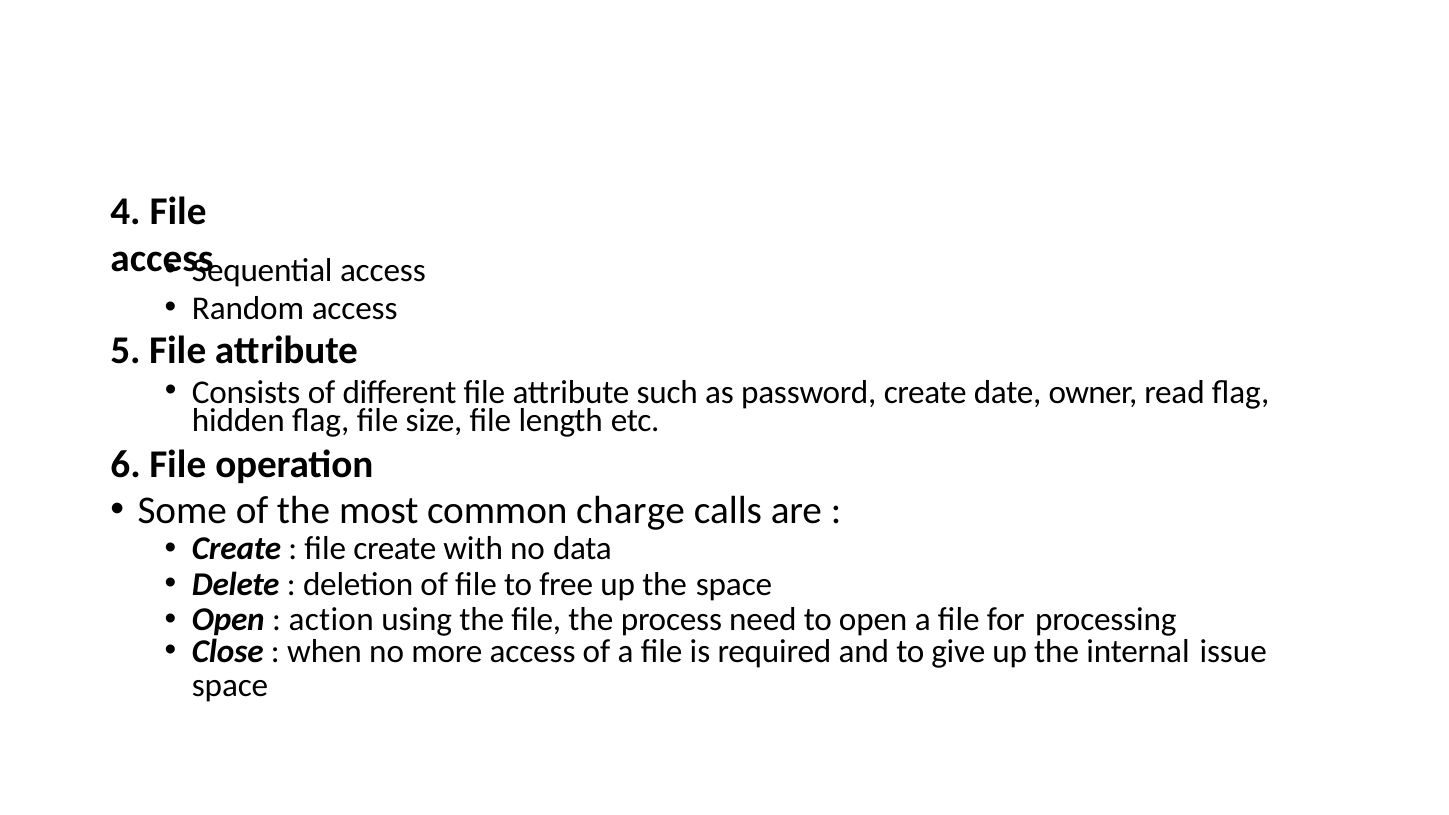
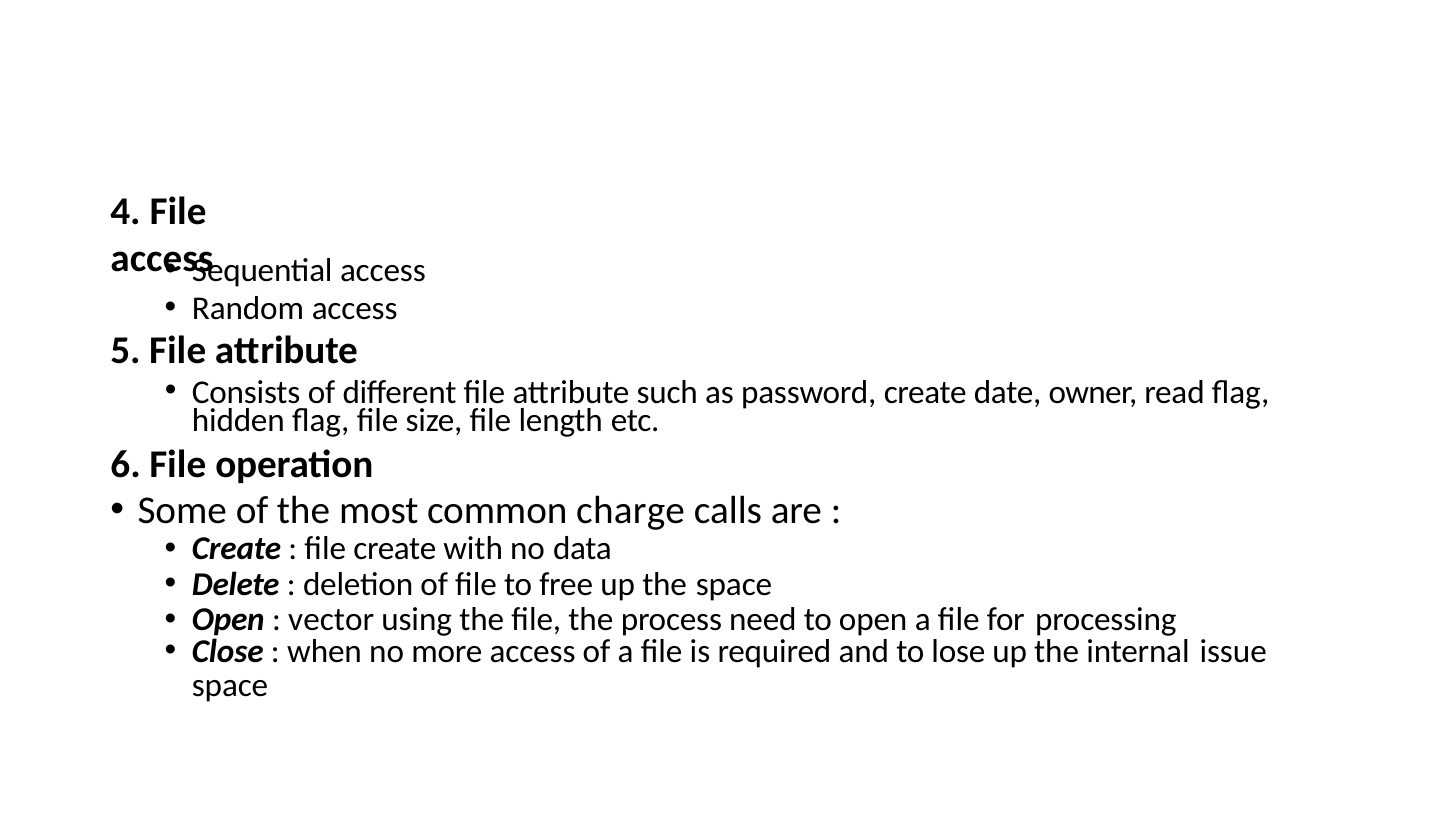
action: action -> vector
give: give -> lose
